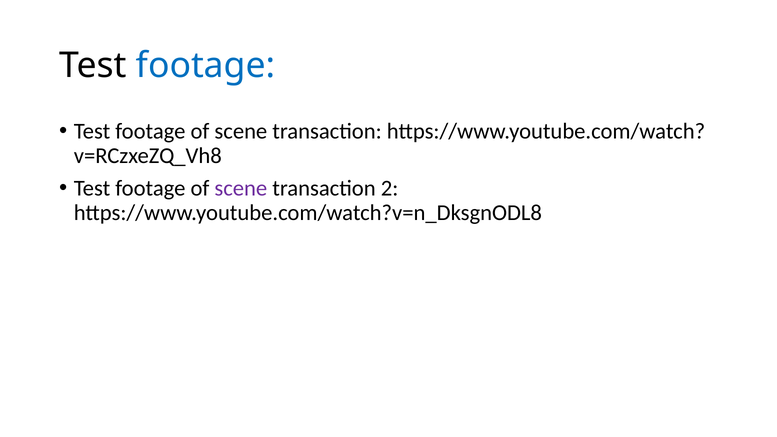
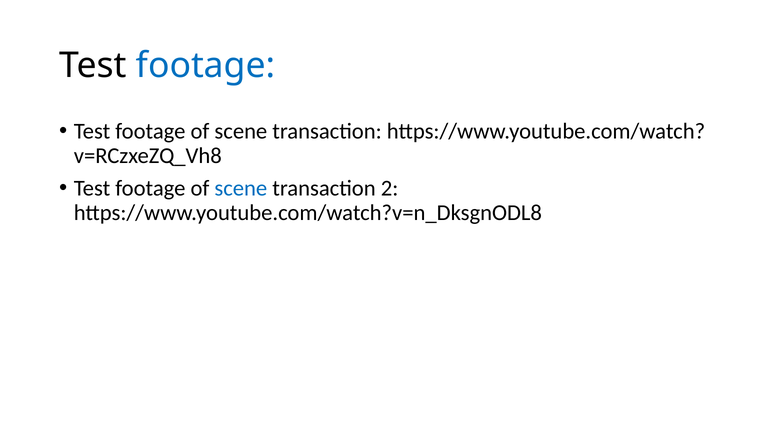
scene at (241, 188) colour: purple -> blue
